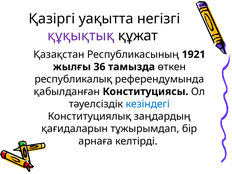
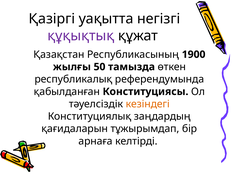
1921: 1921 -> 1900
36: 36 -> 50
кезiндегi colour: blue -> orange
